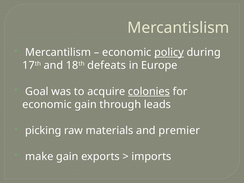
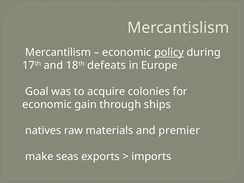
colonies underline: present -> none
leads: leads -> ships
picking: picking -> natives
make gain: gain -> seas
